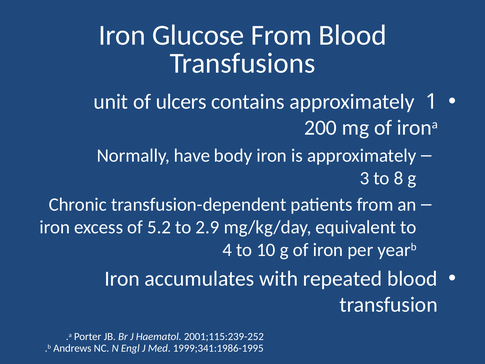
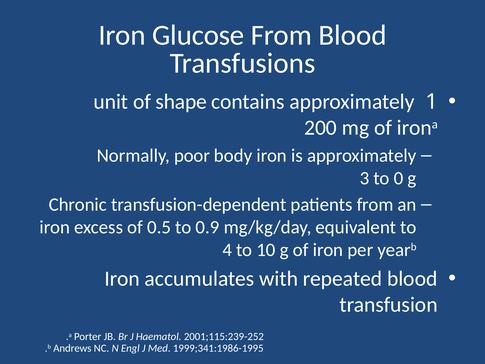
ulcers: ulcers -> shape
have: have -> poor
8: 8 -> 0
5.2: 5.2 -> 0.5
2.9: 2.9 -> 0.9
